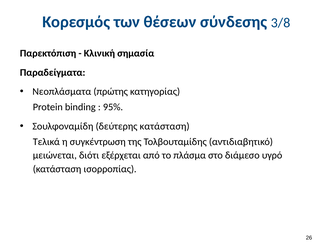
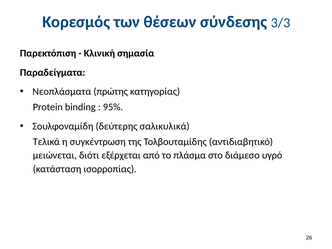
3/8: 3/8 -> 3/3
δεύτερης κατάσταση: κατάσταση -> σαλικυλικά
